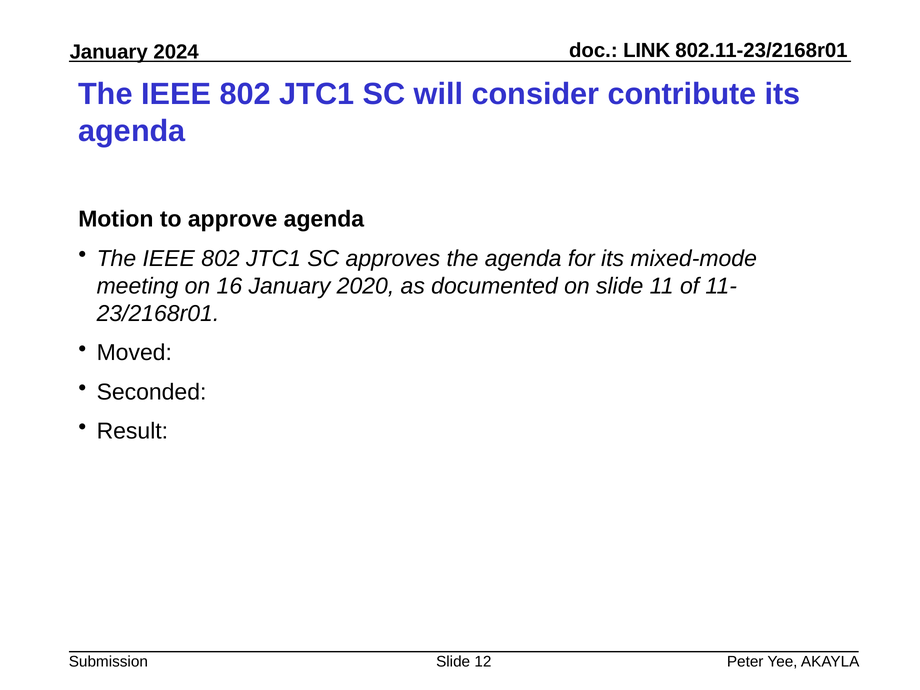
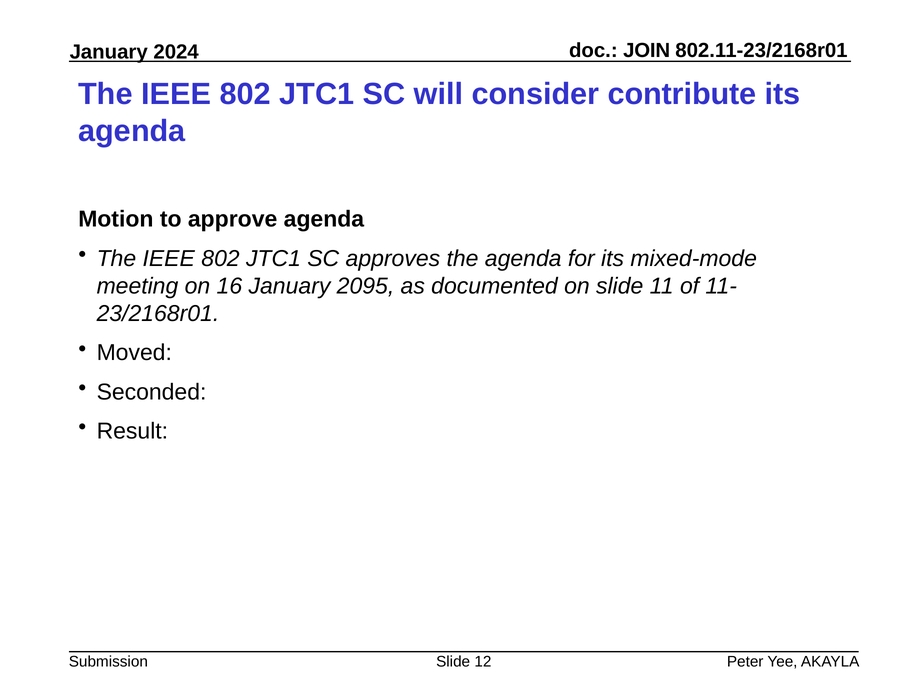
LINK: LINK -> JOIN
2020: 2020 -> 2095
